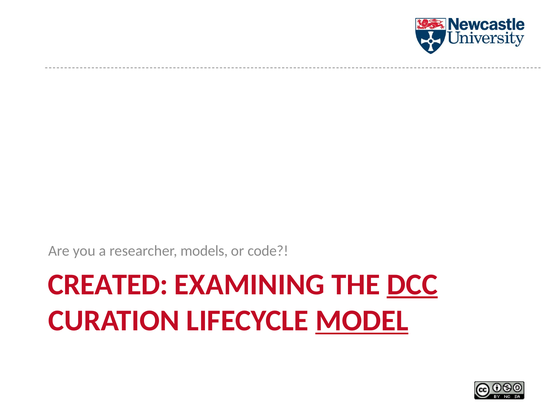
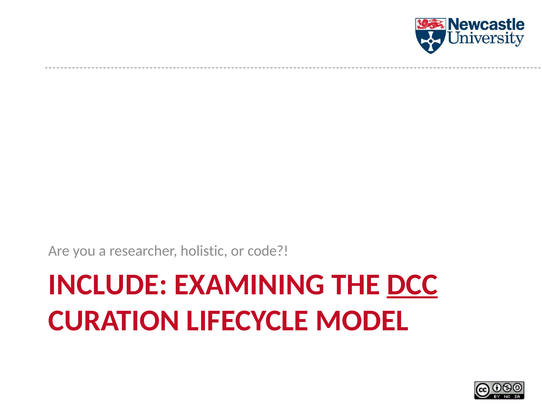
models: models -> holistic
CREATED: CREATED -> INCLUDE
MODEL underline: present -> none
